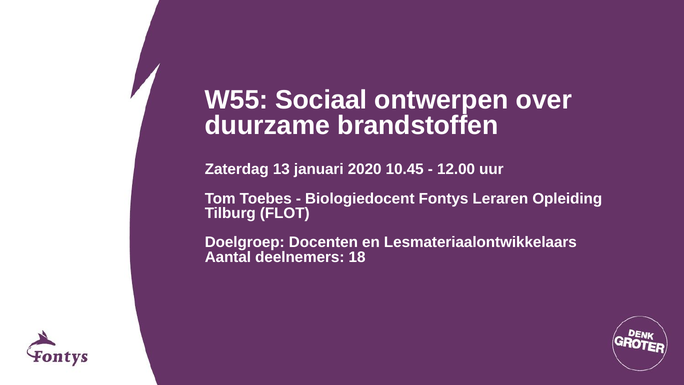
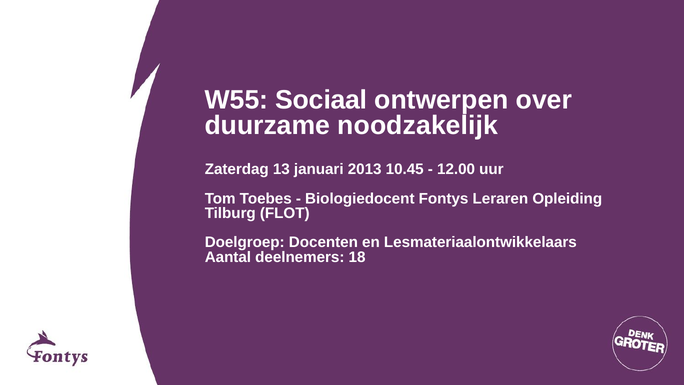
brandstoffen: brandstoffen -> noodzakelijk
2020: 2020 -> 2013
